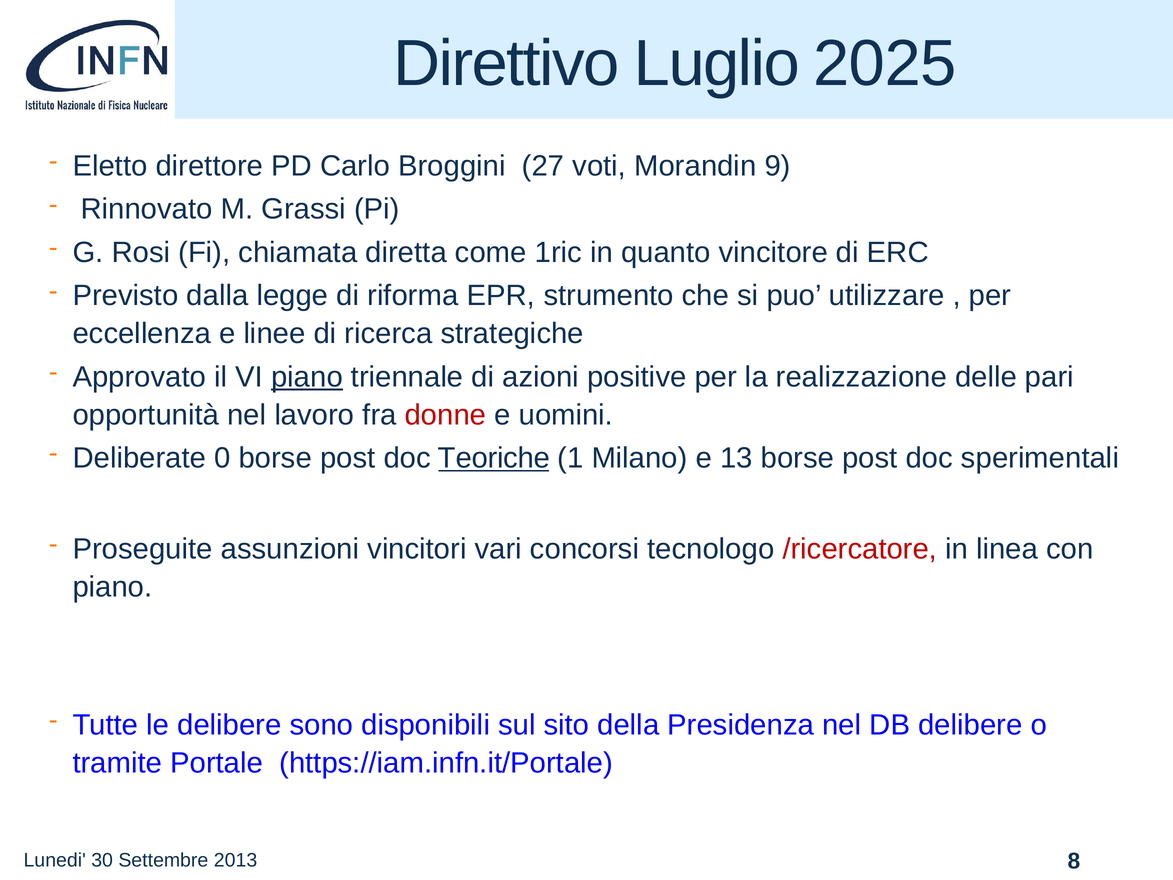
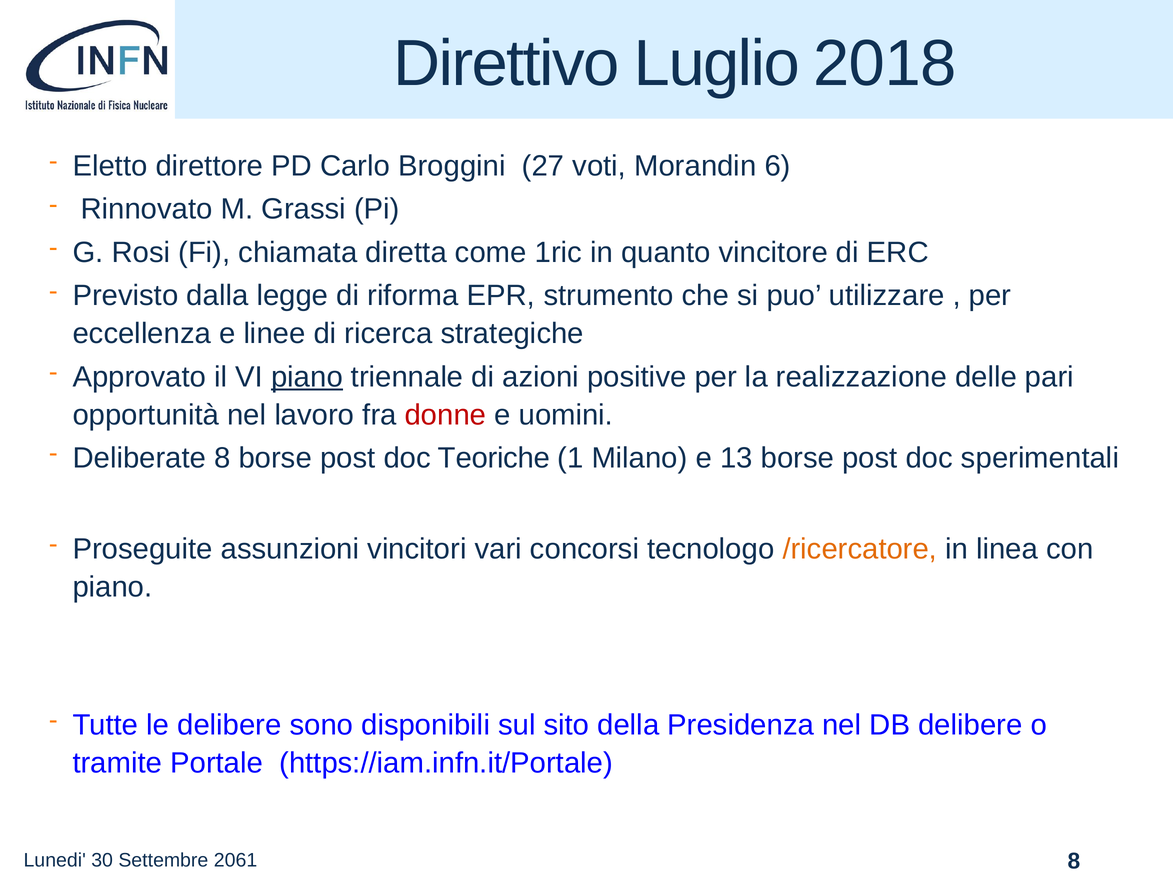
2025: 2025 -> 2018
9: 9 -> 6
Deliberate 0: 0 -> 8
Teoriche underline: present -> none
/ricercatore colour: red -> orange
2013: 2013 -> 2061
